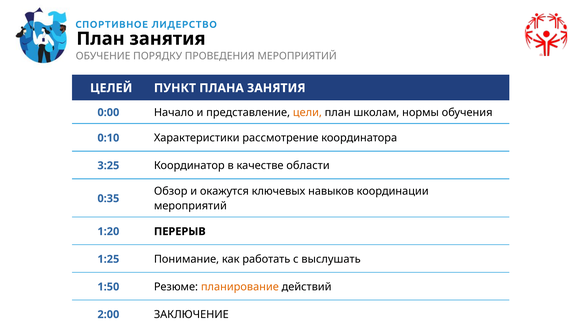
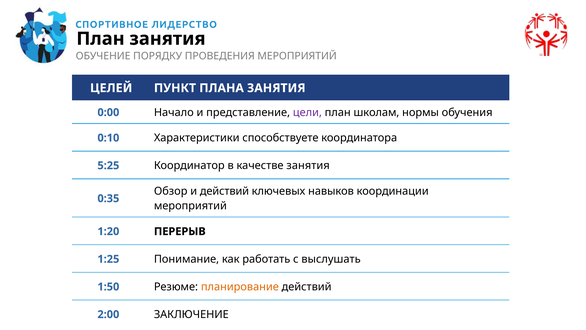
цели colour: orange -> purple
рассмотрение: рассмотрение -> способствуете
3:25: 3:25 -> 5:25
качестве области: области -> занятия
и окажутся: окажутся -> действий
